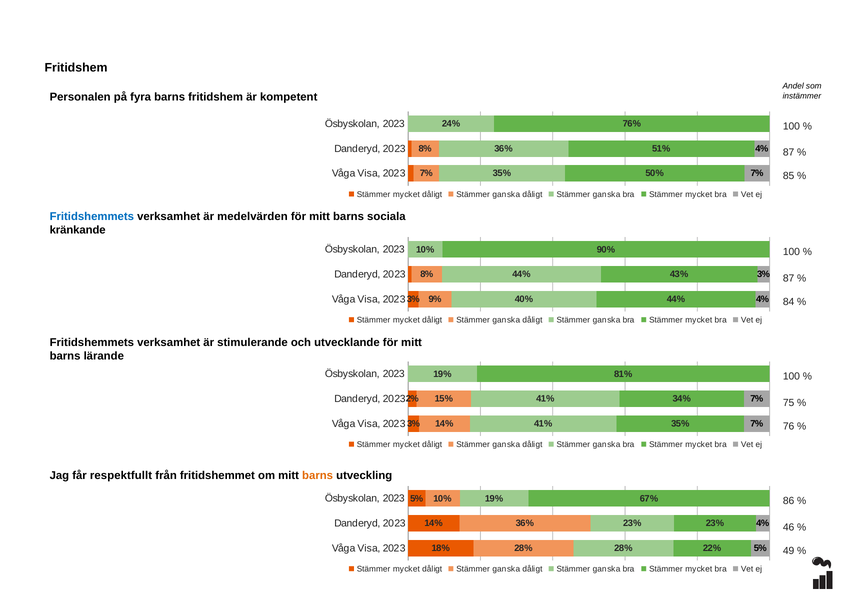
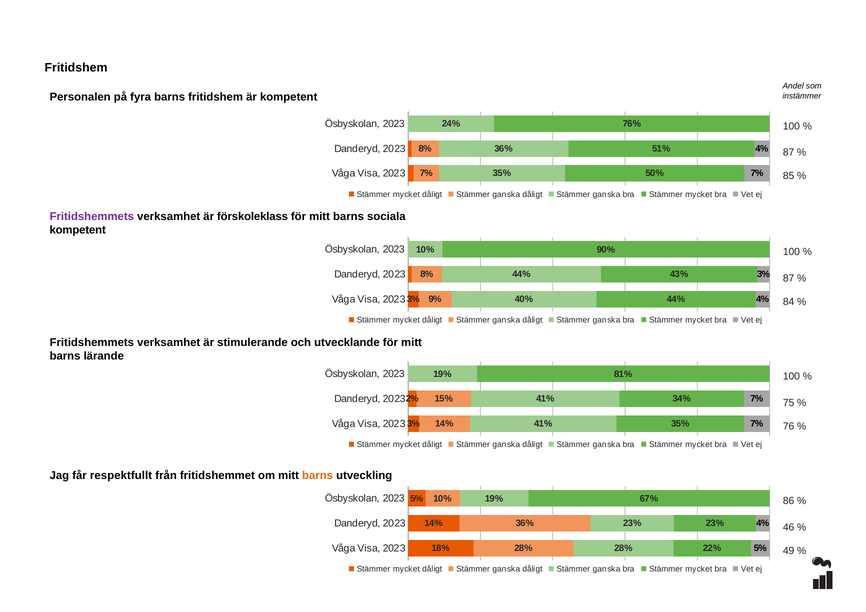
Fritidshemmets at (92, 217) colour: blue -> purple
medelvärden: medelvärden -> förskoleklass
kränkande at (78, 230): kränkande -> kompetent
